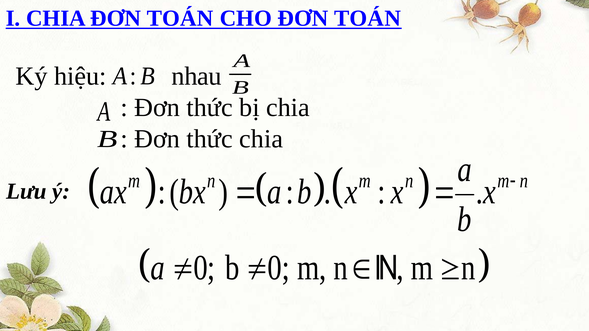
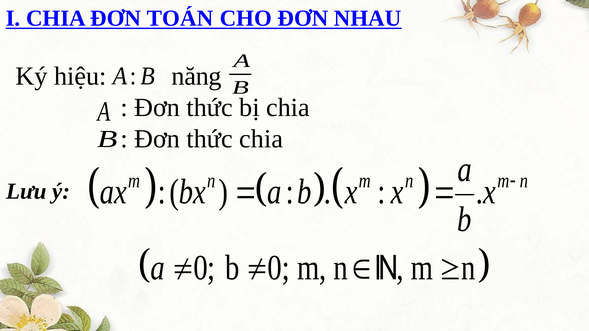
CHO ĐƠN TOÁN: TOÁN -> NHAU
nhau: nhau -> năng
